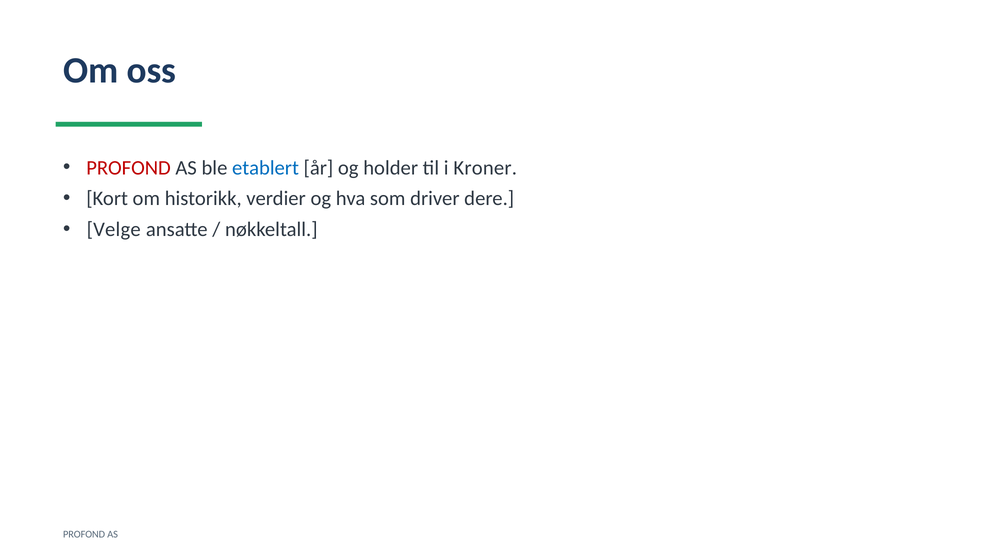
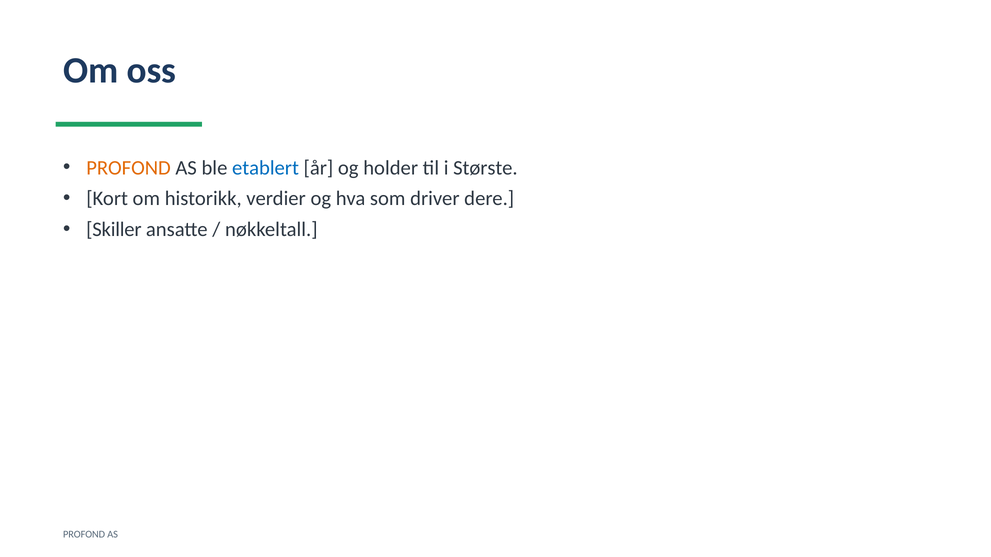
PROFOND at (129, 168) colour: red -> orange
Kroner: Kroner -> Største
Velge: Velge -> Skiller
